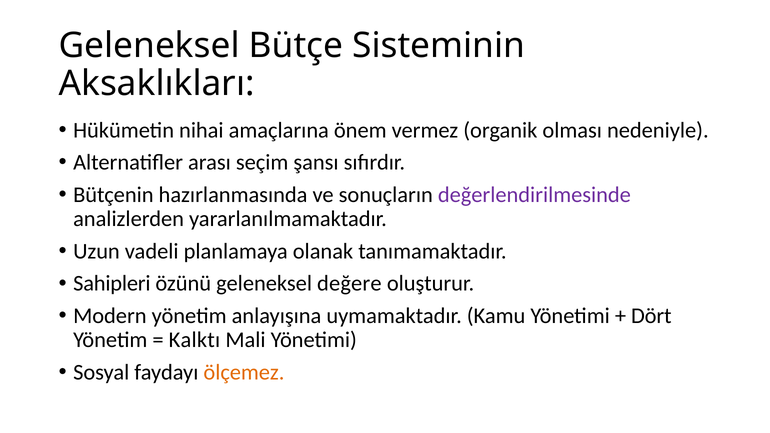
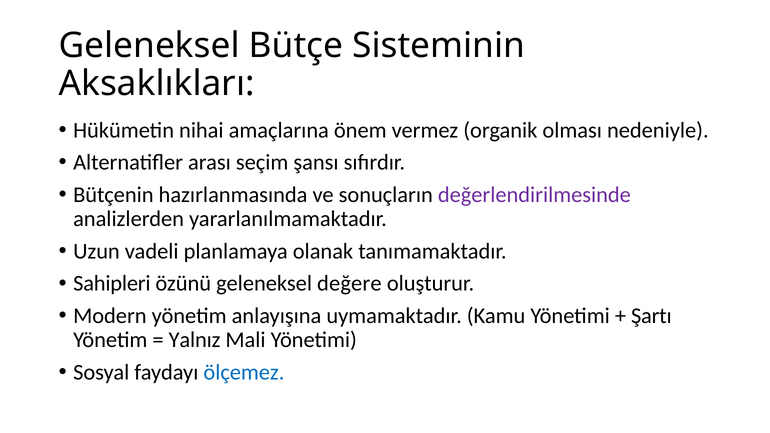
Dört: Dört -> Şartı
Kalktı: Kalktı -> Yalnız
ölçemez colour: orange -> blue
